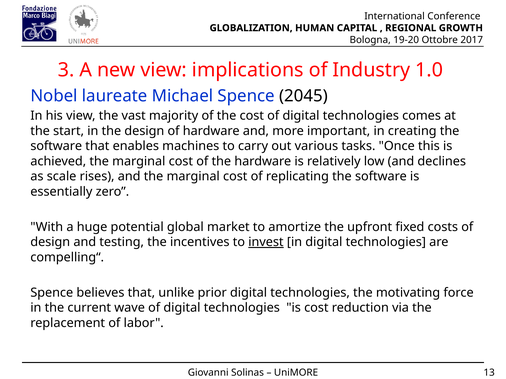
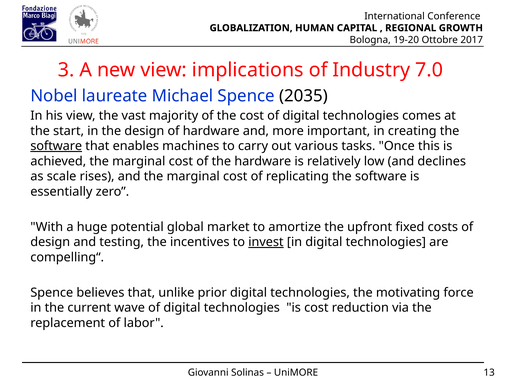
1.0: 1.0 -> 7.0
2045: 2045 -> 2035
software at (56, 146) underline: none -> present
